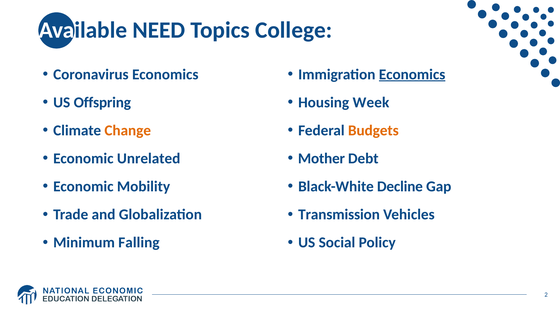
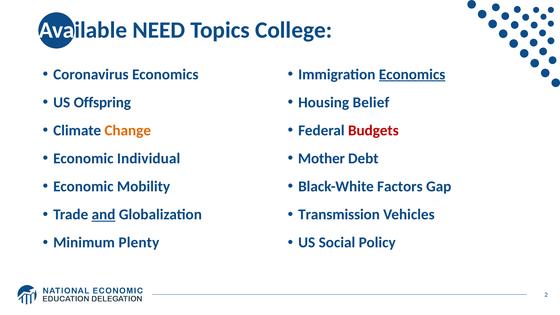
Week: Week -> Belief
Budgets colour: orange -> red
Unrelated: Unrelated -> Individual
Decline: Decline -> Factors
and underline: none -> present
Falling: Falling -> Plenty
